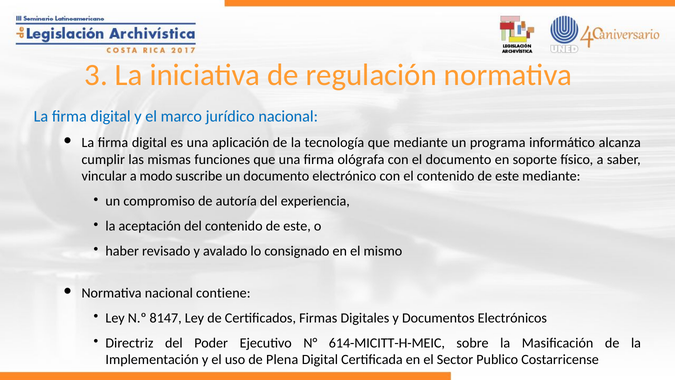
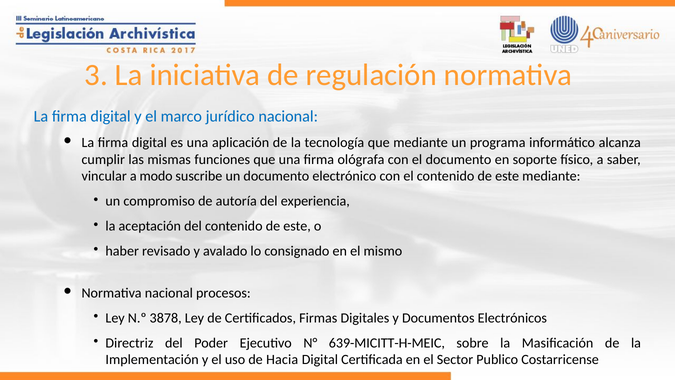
contiene: contiene -> procesos
8147: 8147 -> 3878
614-MICITT-H-MEIC: 614-MICITT-H-MEIC -> 639-MICITT-H-MEIC
Plena: Plena -> Hacia
